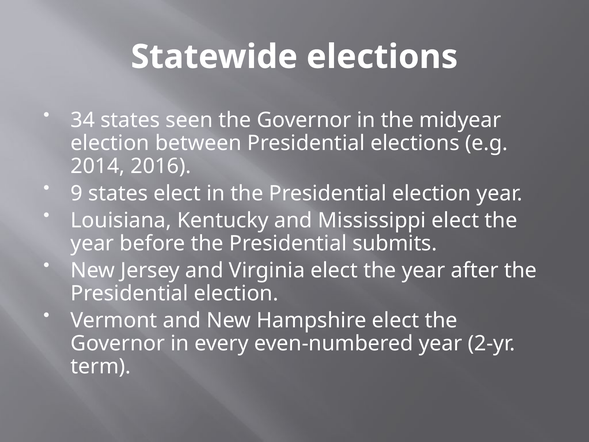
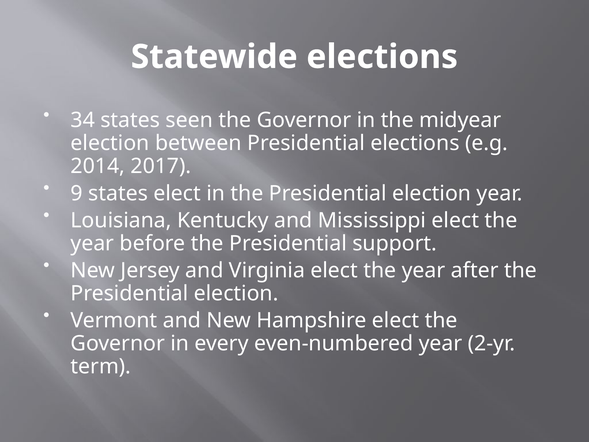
2016: 2016 -> 2017
submits: submits -> support
